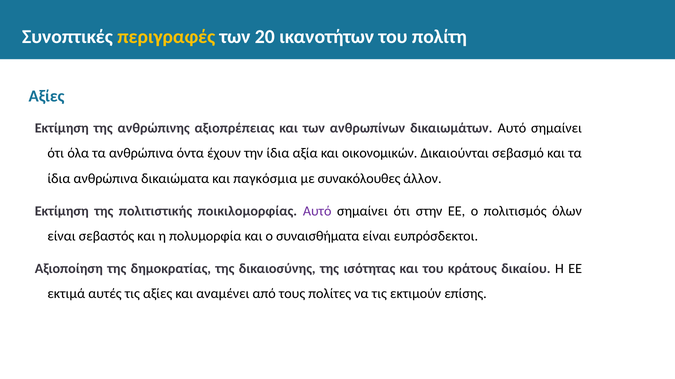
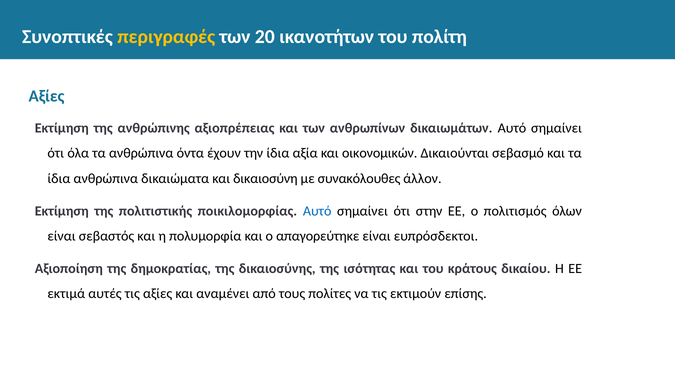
παγκόσμια: παγκόσμια -> δικαιοσύνη
Αυτό at (317, 211) colour: purple -> blue
συναισθήματα: συναισθήματα -> απαγορεύτηκε
